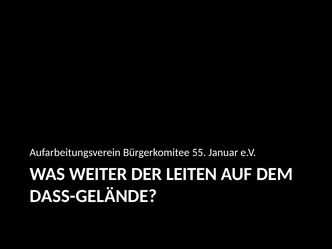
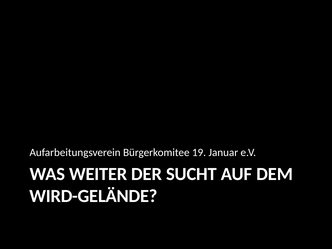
55: 55 -> 19
LEITEN: LEITEN -> SUCHT
DASS-GELÄNDE: DASS-GELÄNDE -> WIRD-GELÄNDE
